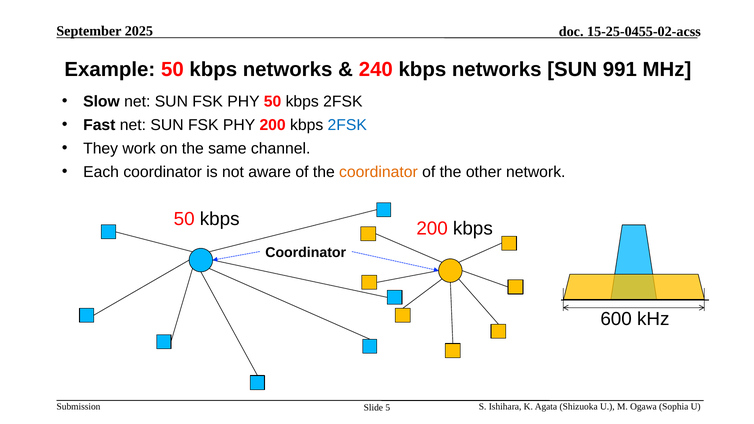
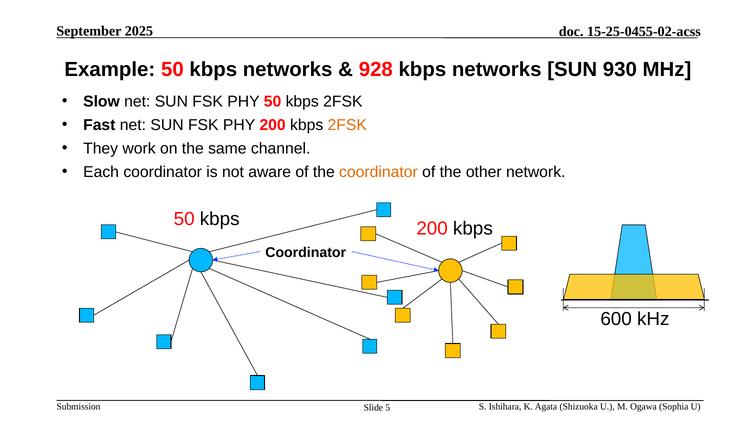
240: 240 -> 928
991: 991 -> 930
2FSK at (347, 125) colour: blue -> orange
